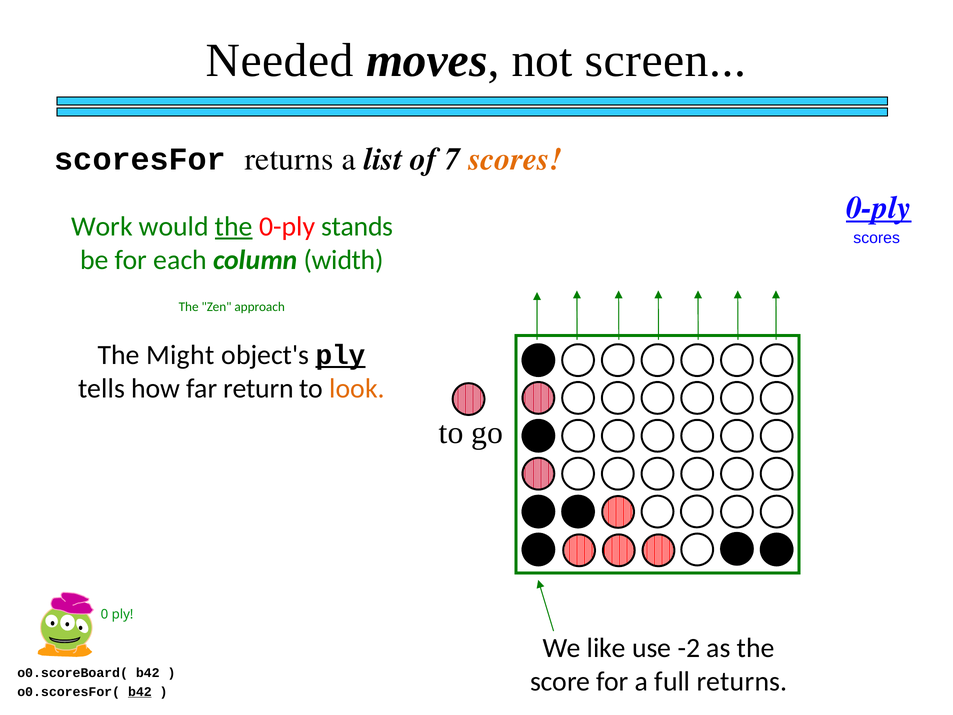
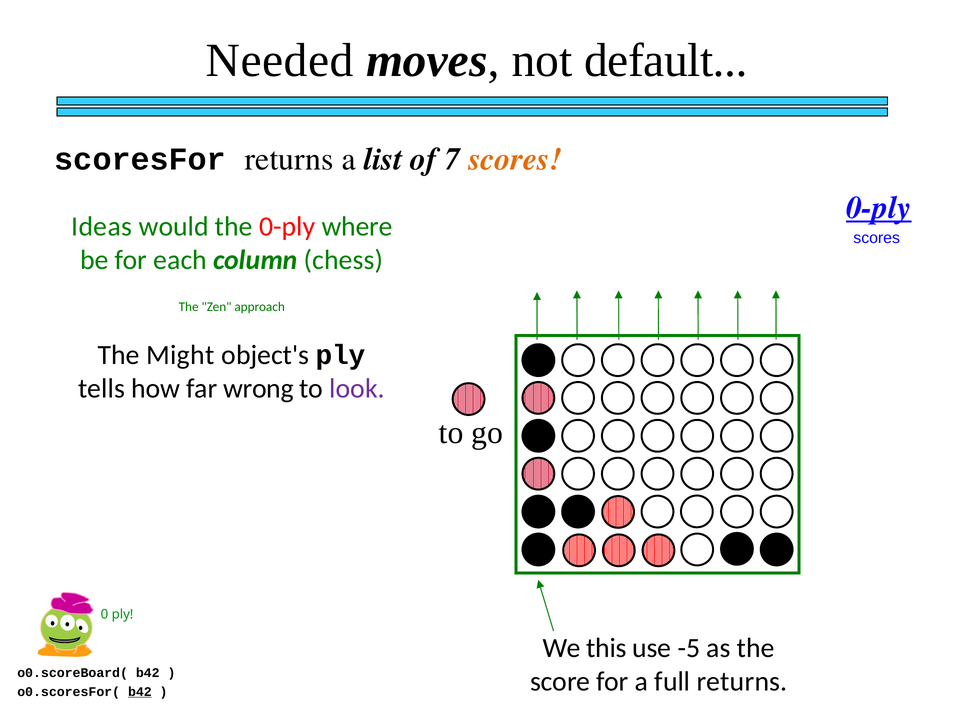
screen: screen -> default
Work: Work -> Ideas
the at (234, 226) underline: present -> none
stands: stands -> where
width: width -> chess
ply at (341, 355) underline: present -> none
return: return -> wrong
look colour: orange -> purple
like: like -> this
-2: -2 -> -5
